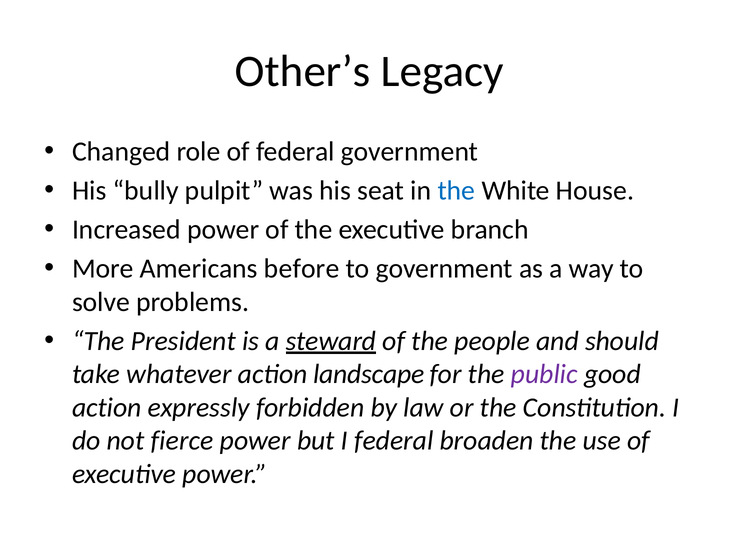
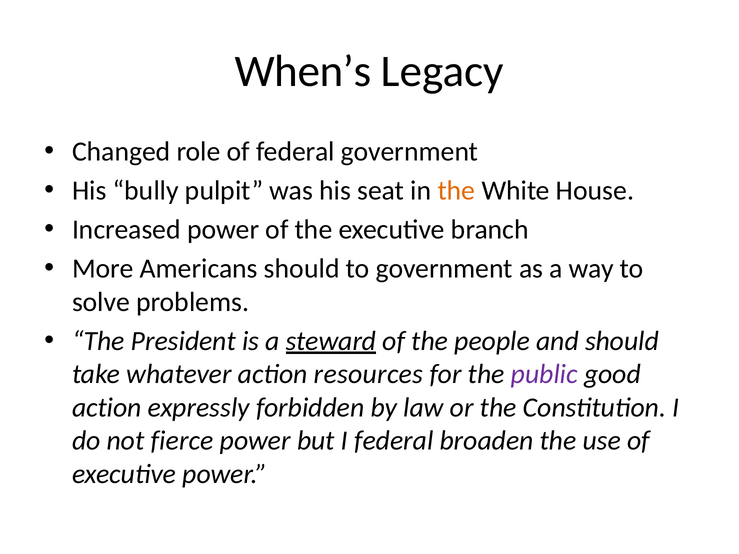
Other’s: Other’s -> When’s
the at (456, 191) colour: blue -> orange
Americans before: before -> should
landscape: landscape -> resources
